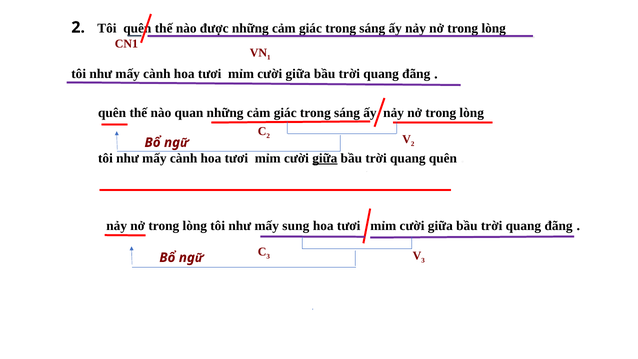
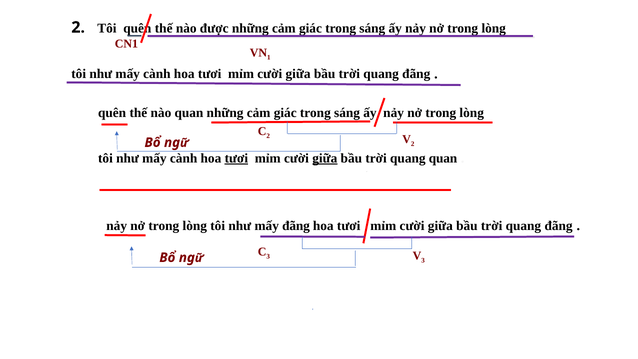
tươi at (236, 158) underline: none -> present
quang quên: quên -> quan
mấy sung: sung -> đãng
